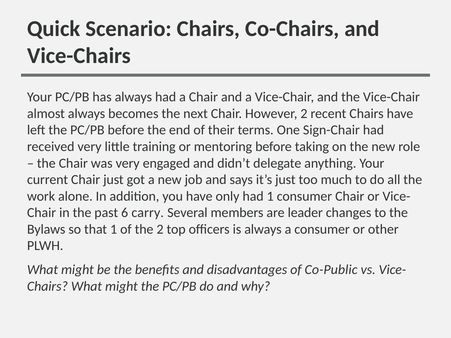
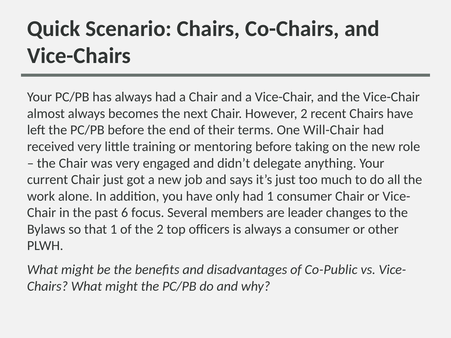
Sign-Chair: Sign-Chair -> Will-Chair
carry: carry -> focus
